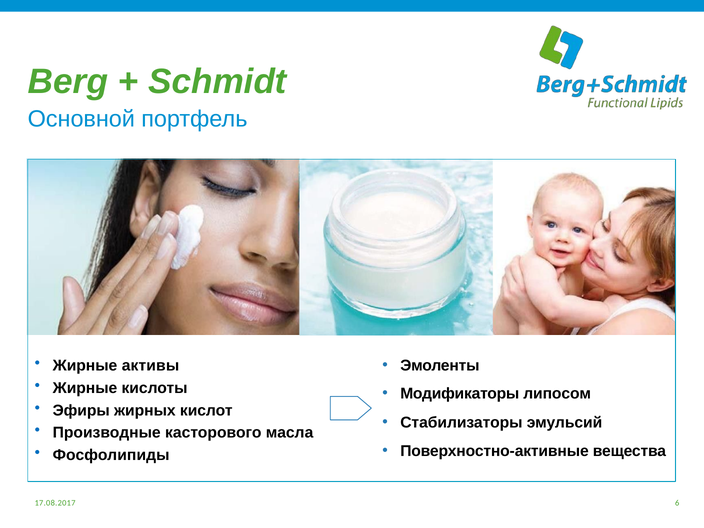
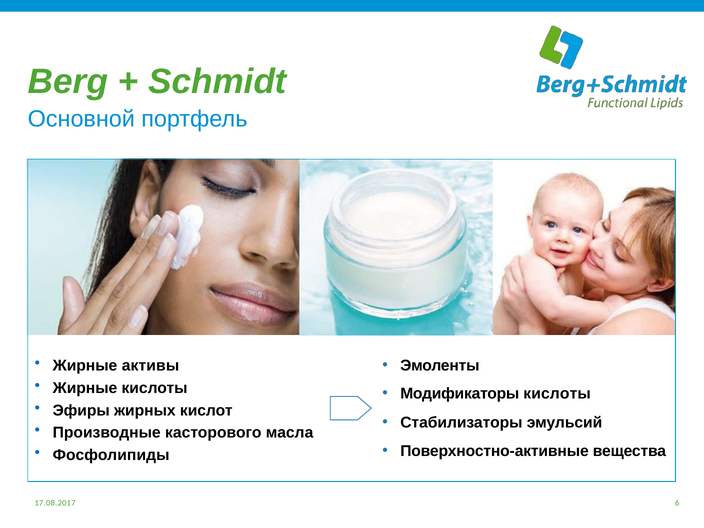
Модификаторы липосом: липосом -> кислоты
